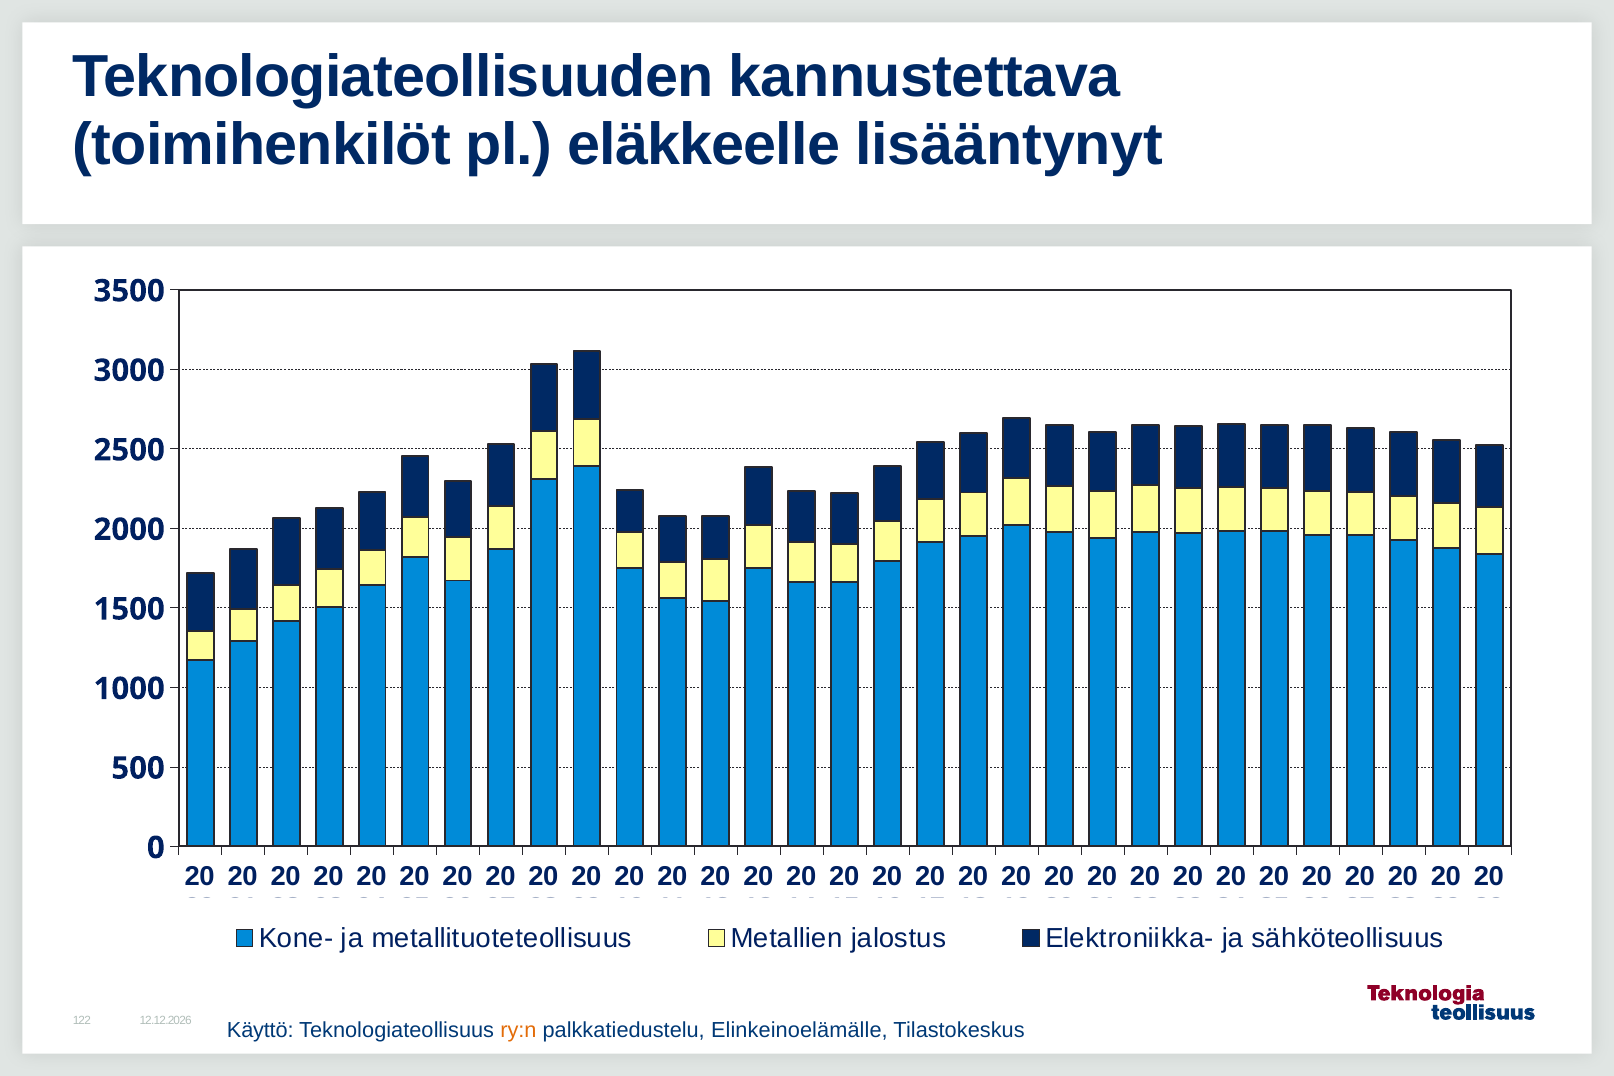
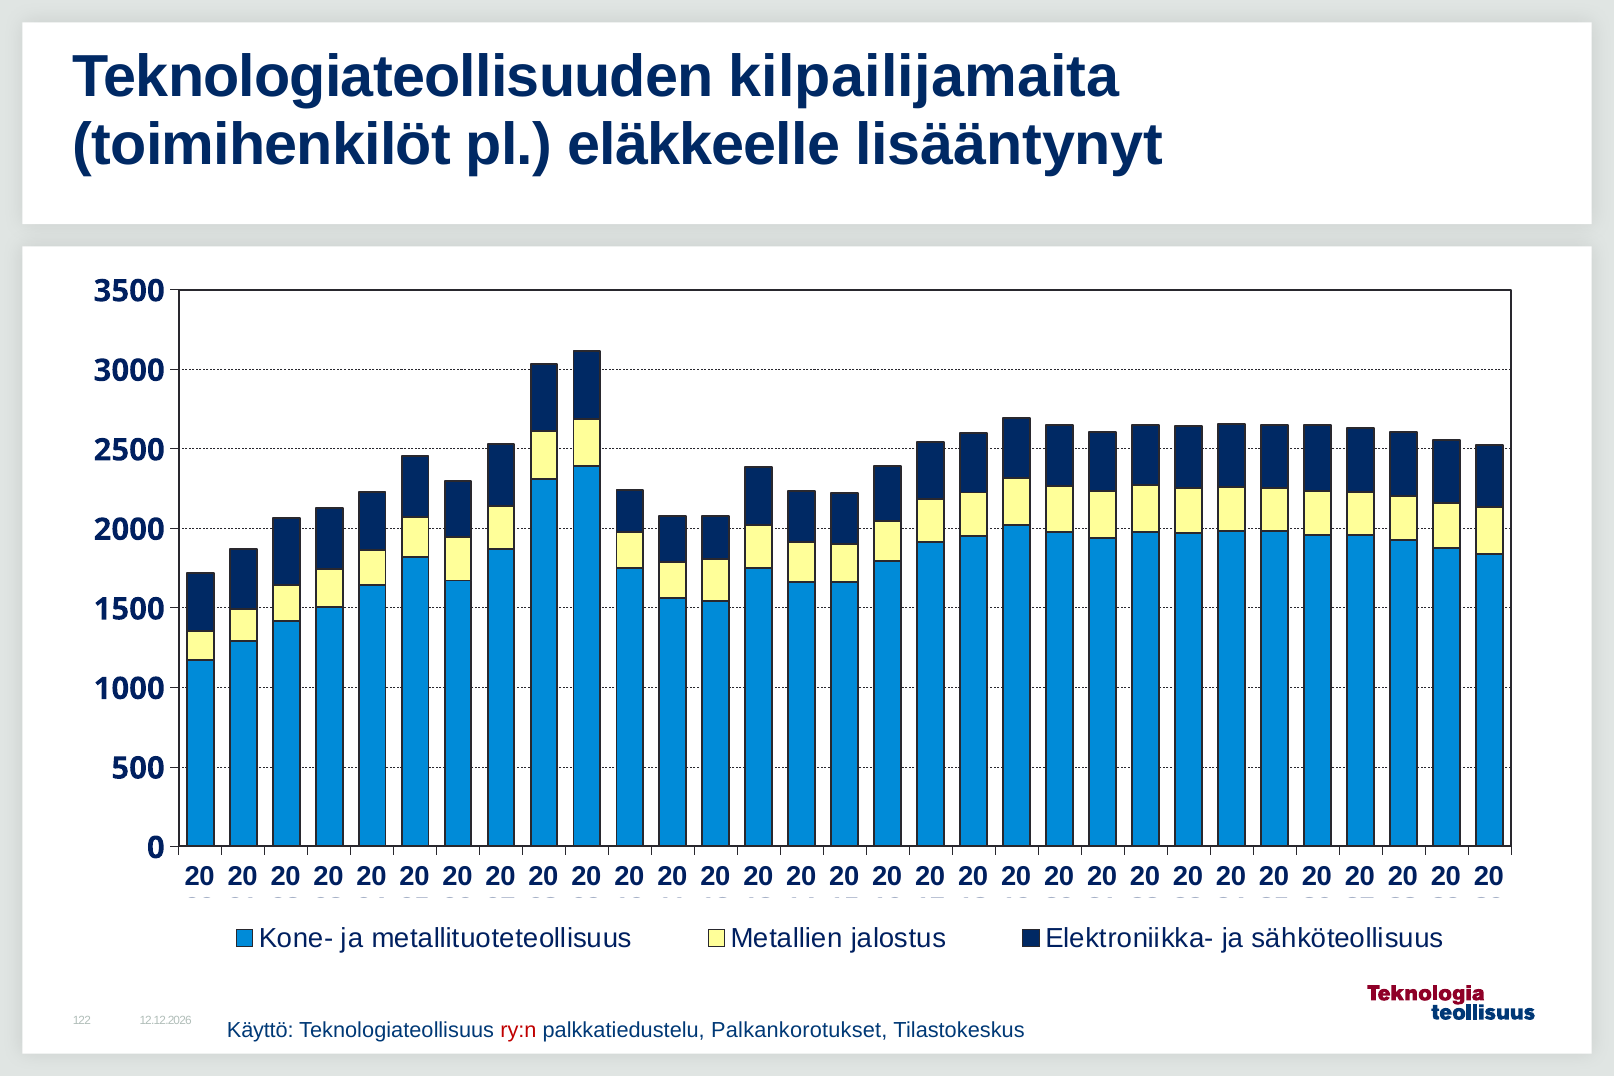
kannustettava: kannustettava -> kilpailijamaita
ry:n colour: orange -> red
Elinkeinoelämälle: Elinkeinoelämälle -> Palkankorotukset
